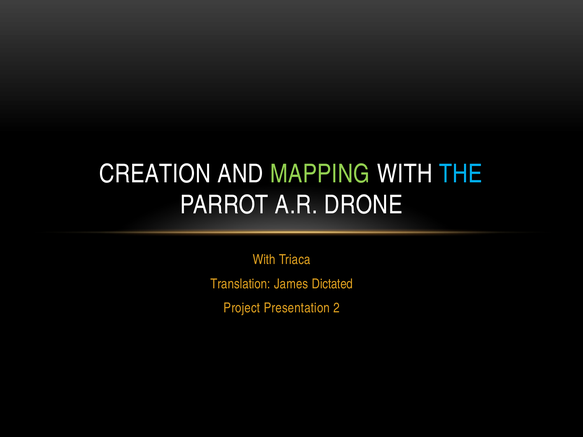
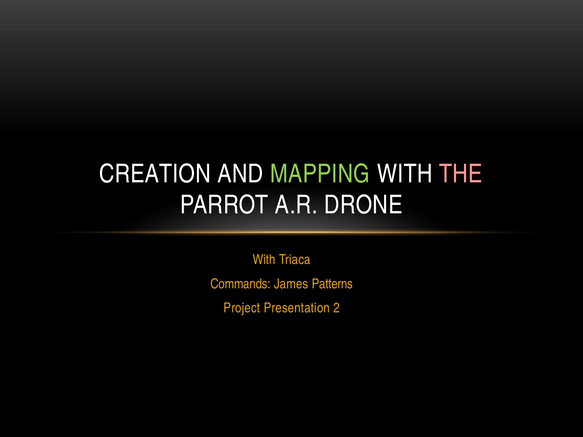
THE colour: light blue -> pink
Translation: Translation -> Commands
Dictated: Dictated -> Patterns
